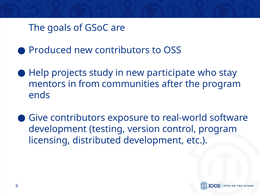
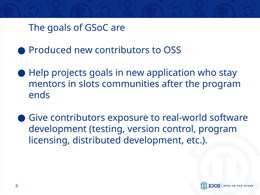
projects study: study -> goals
participate: participate -> application
from: from -> slots
